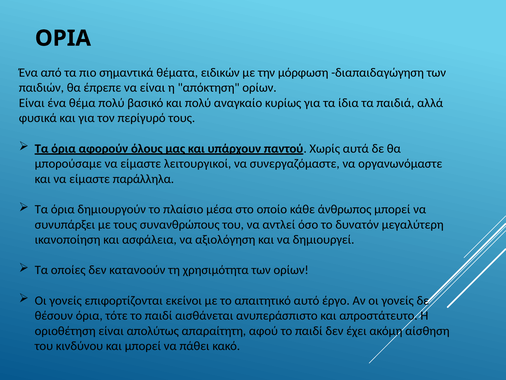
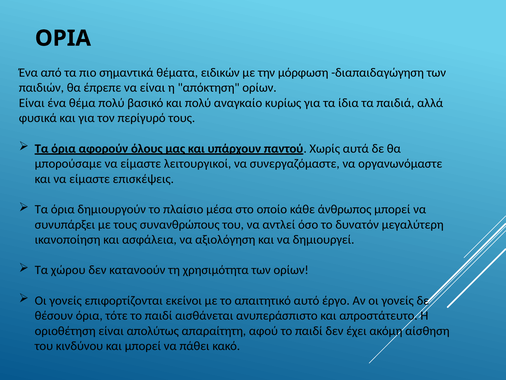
παράλληλα: παράλληλα -> επισκέψεις
οποίες: οποίες -> χώρου
